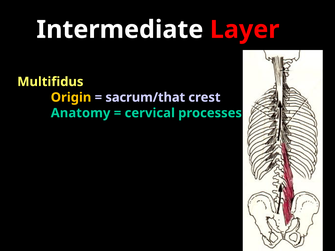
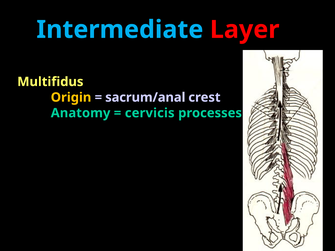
Intermediate colour: white -> light blue
sacrum/that: sacrum/that -> sacrum/anal
cervical: cervical -> cervicis
